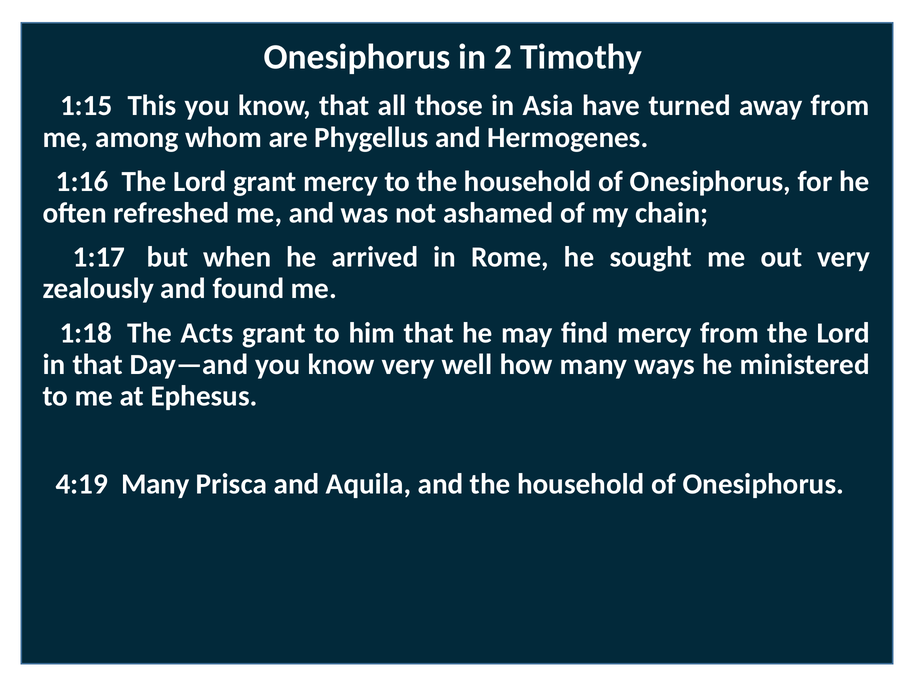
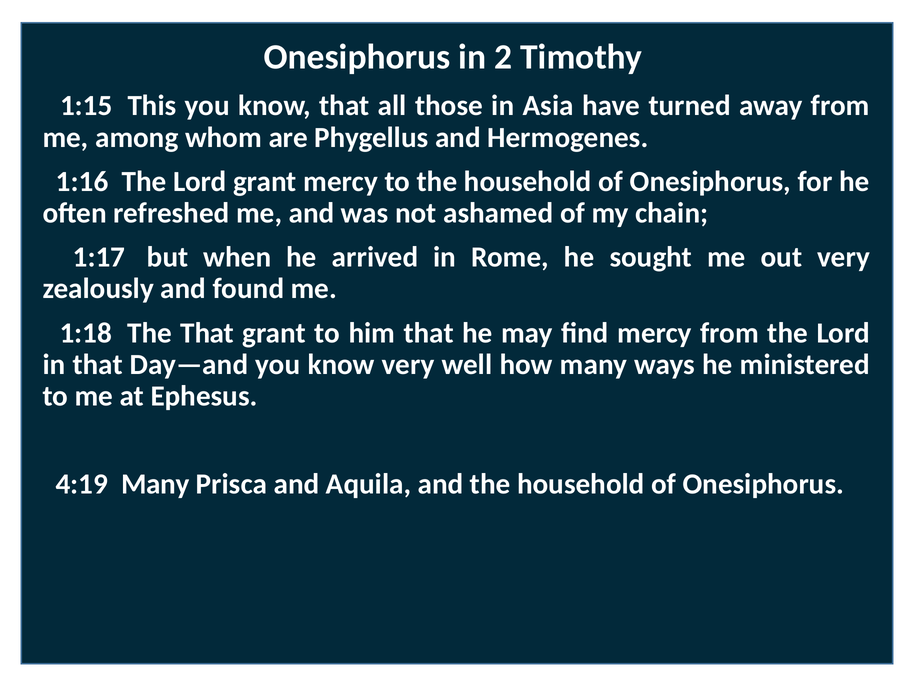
The Acts: Acts -> That
